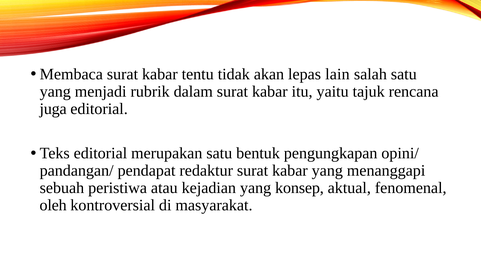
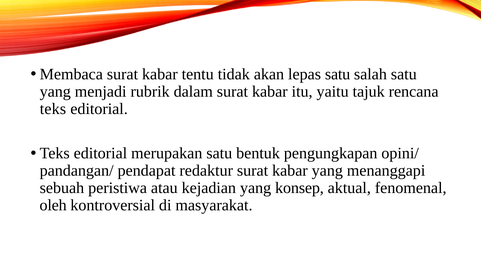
lepas lain: lain -> satu
juga at (53, 109): juga -> teks
